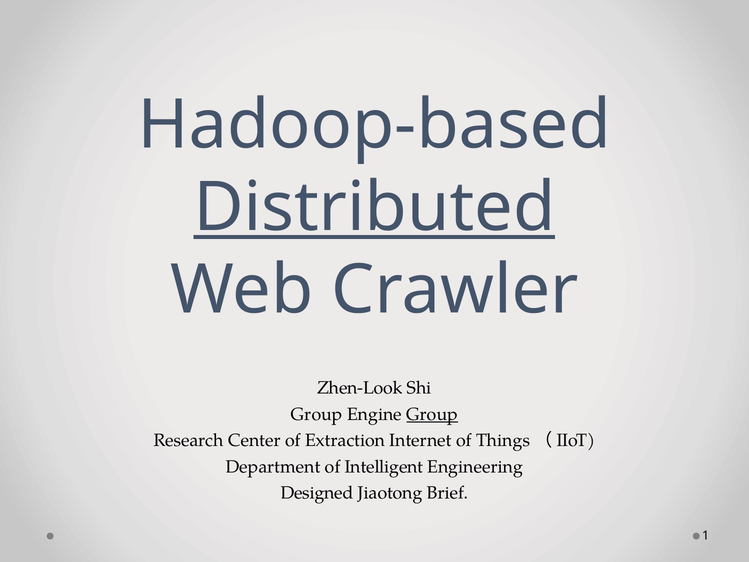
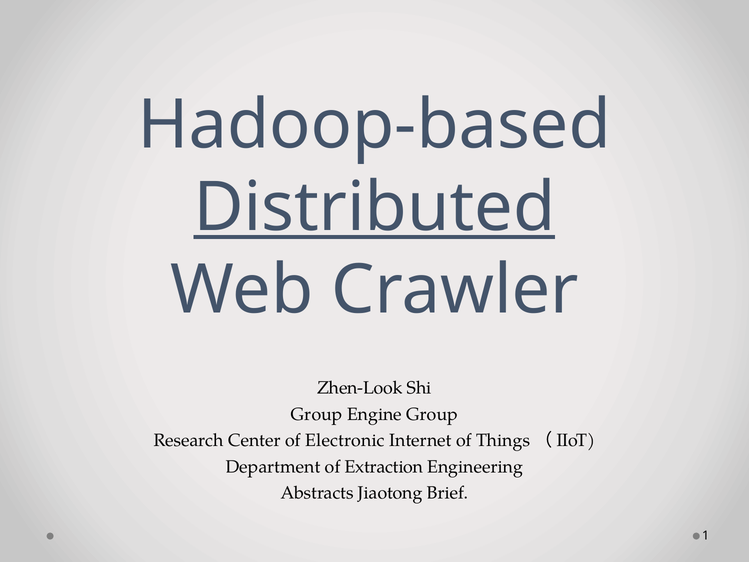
Group at (432, 414) underline: present -> none
Extraction: Extraction -> Electronic
Intelligent: Intelligent -> Extraction
Designed: Designed -> Abstracts
